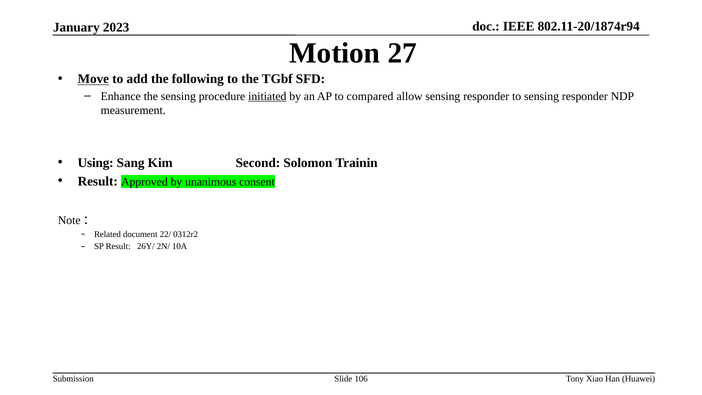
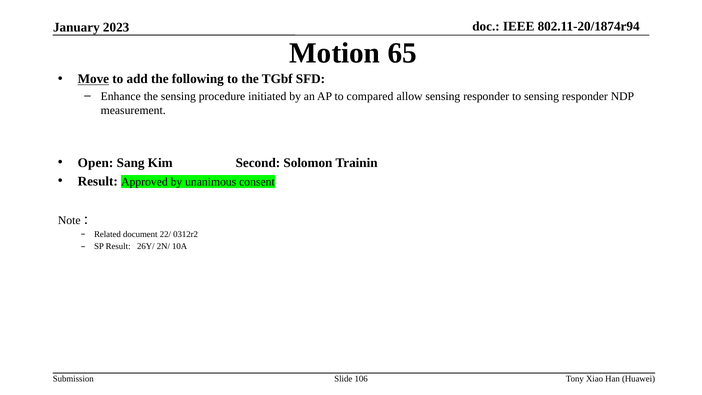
27: 27 -> 65
initiated underline: present -> none
Using: Using -> Open
